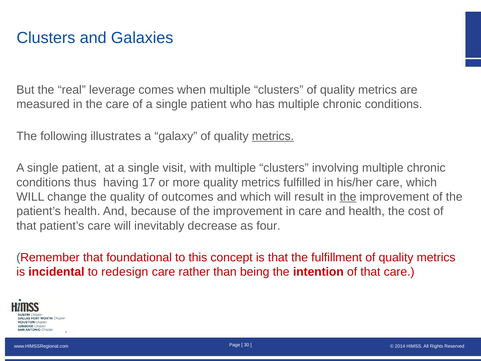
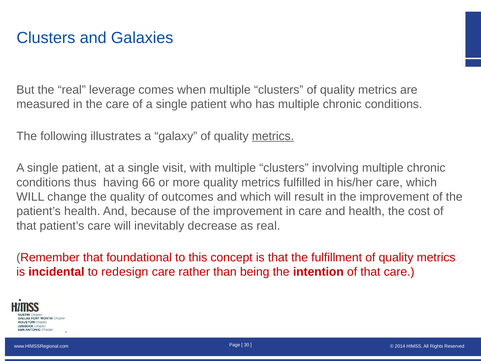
17: 17 -> 66
the at (348, 197) underline: present -> none
as four: four -> real
